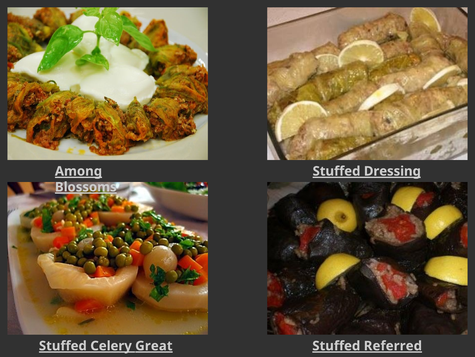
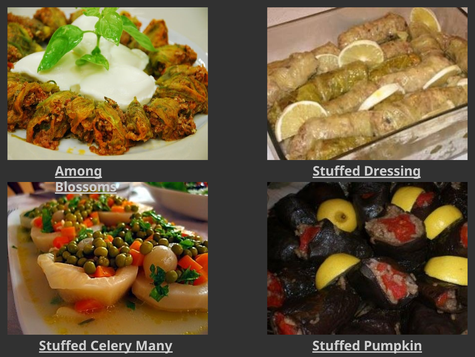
Great: Great -> Many
Referred: Referred -> Pumpkin
